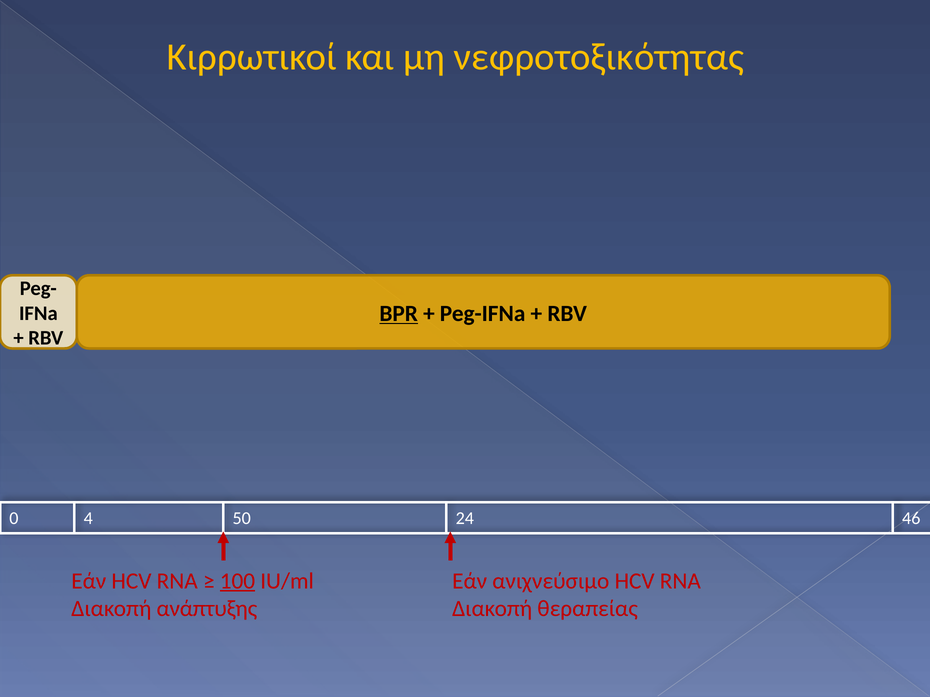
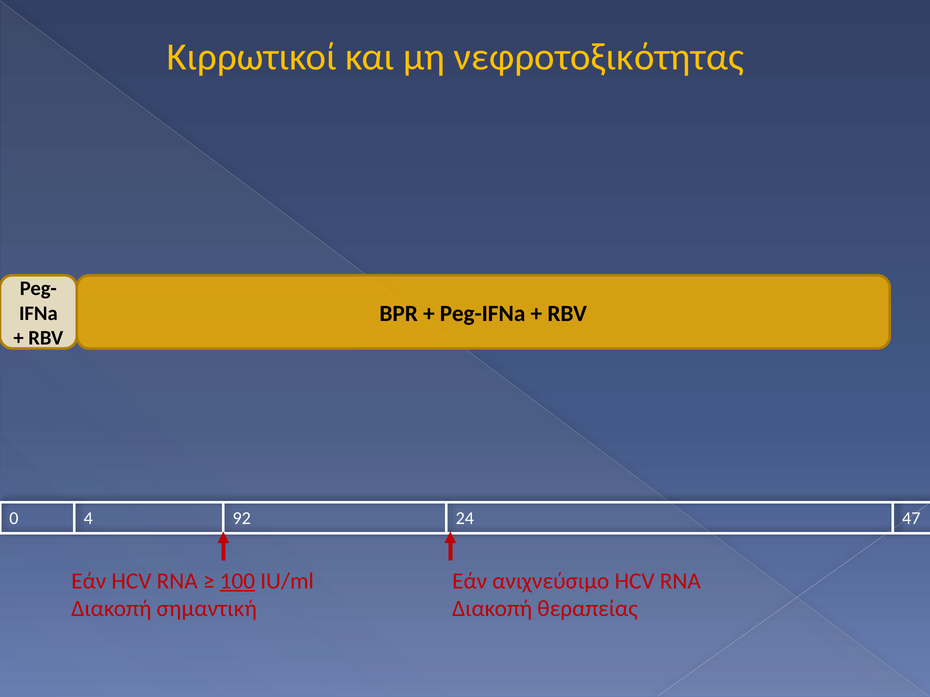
BPR underline: present -> none
50: 50 -> 92
46: 46 -> 47
ανάπτυξης: ανάπτυξης -> σημαντική
